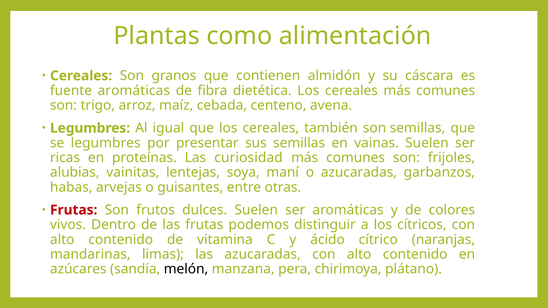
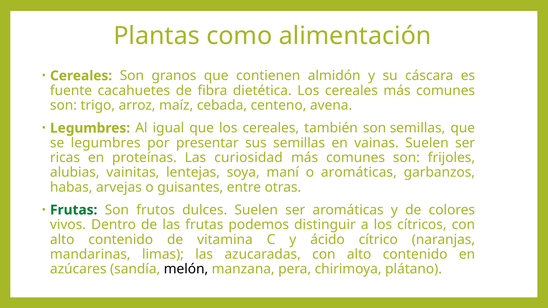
fuente aromáticas: aromáticas -> cacahuetes
o azucaradas: azucaradas -> aromáticas
Frutas at (74, 210) colour: red -> green
